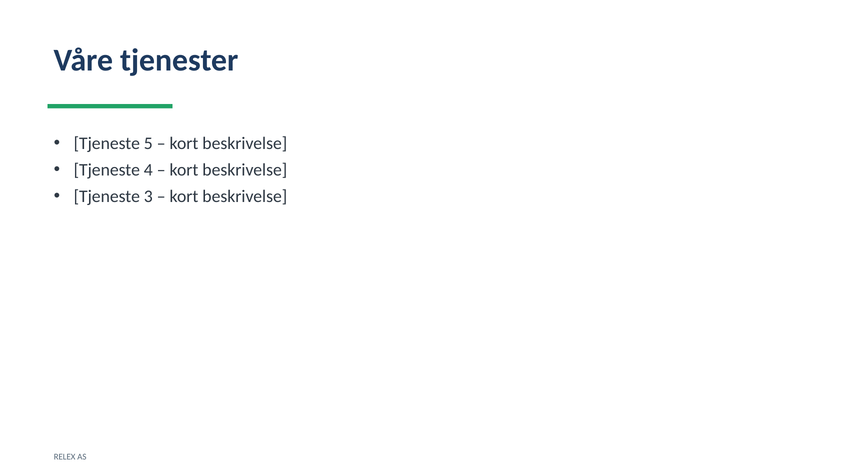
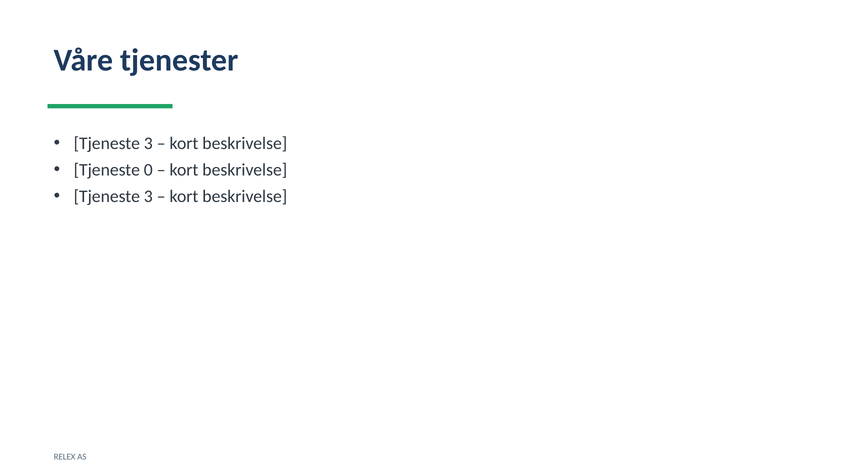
5 at (148, 143): 5 -> 3
4: 4 -> 0
